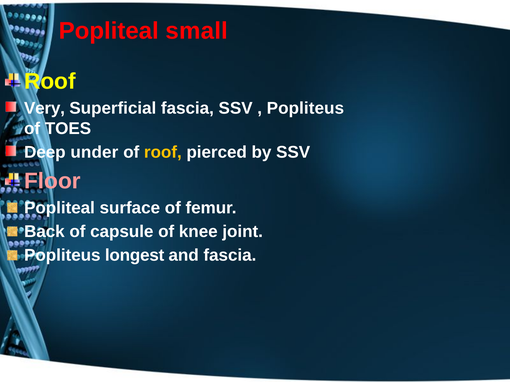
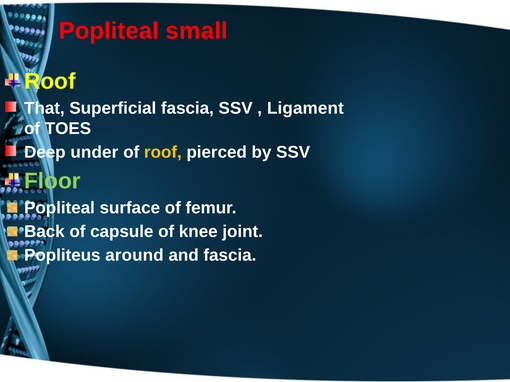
Very: Very -> That
Popliteus at (305, 108): Popliteus -> Ligament
Floor colour: pink -> light green
longest: longest -> around
